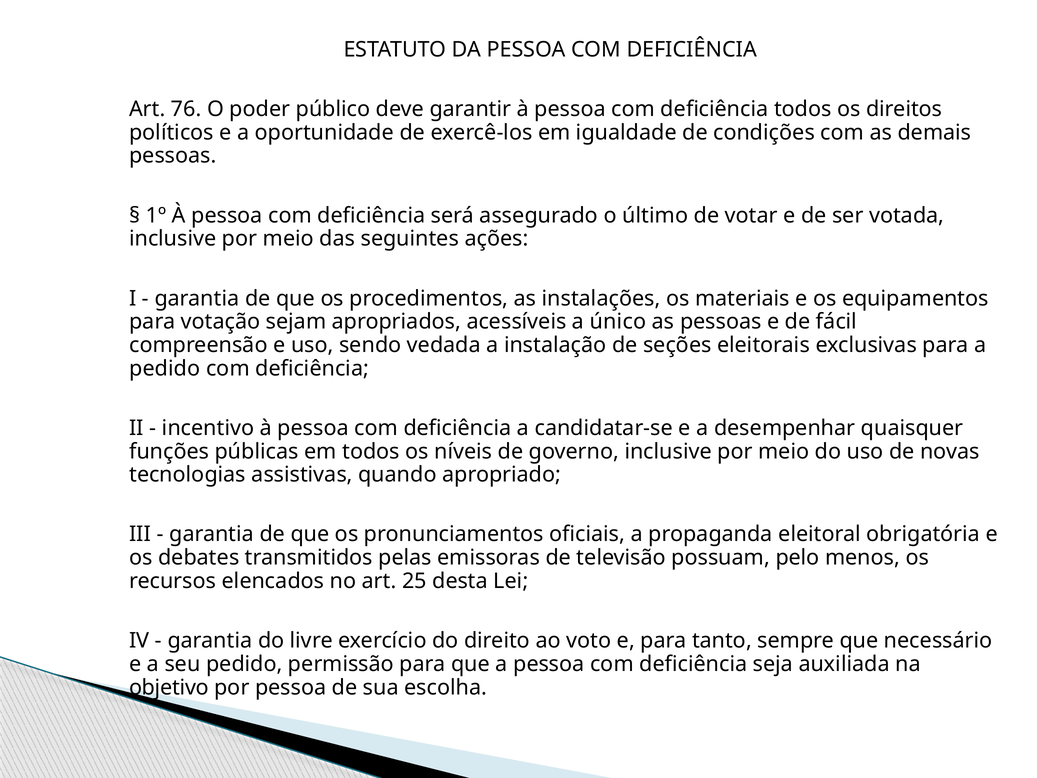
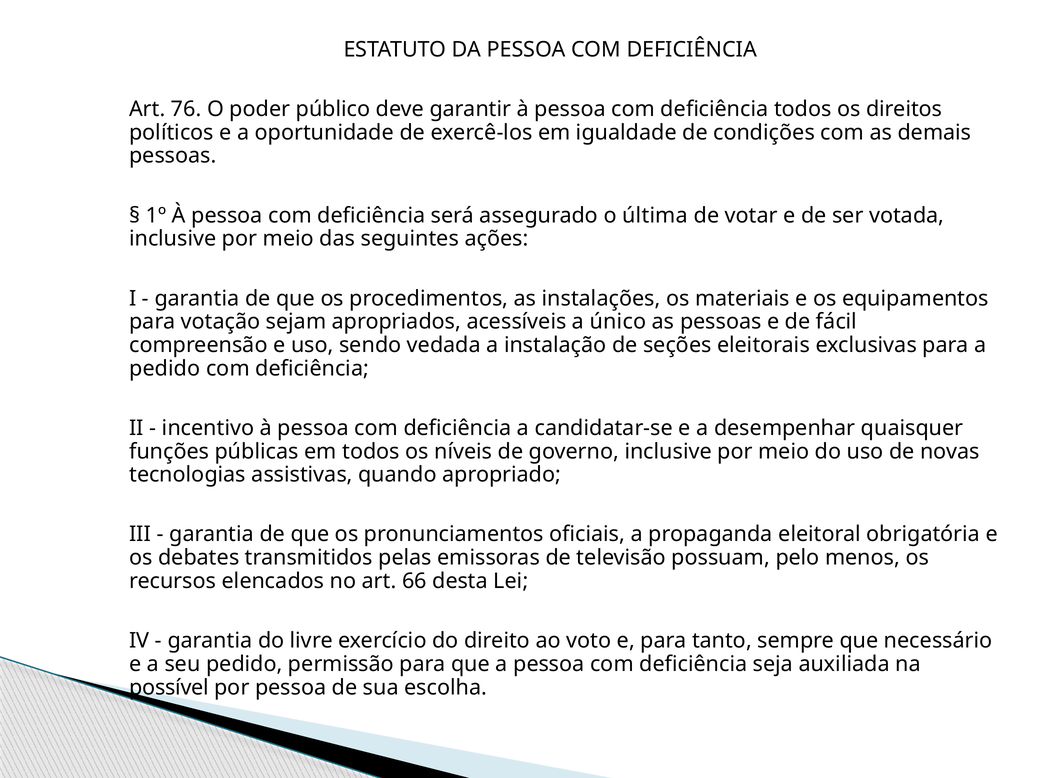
último: último -> última
25: 25 -> 66
objetivo: objetivo -> possível
